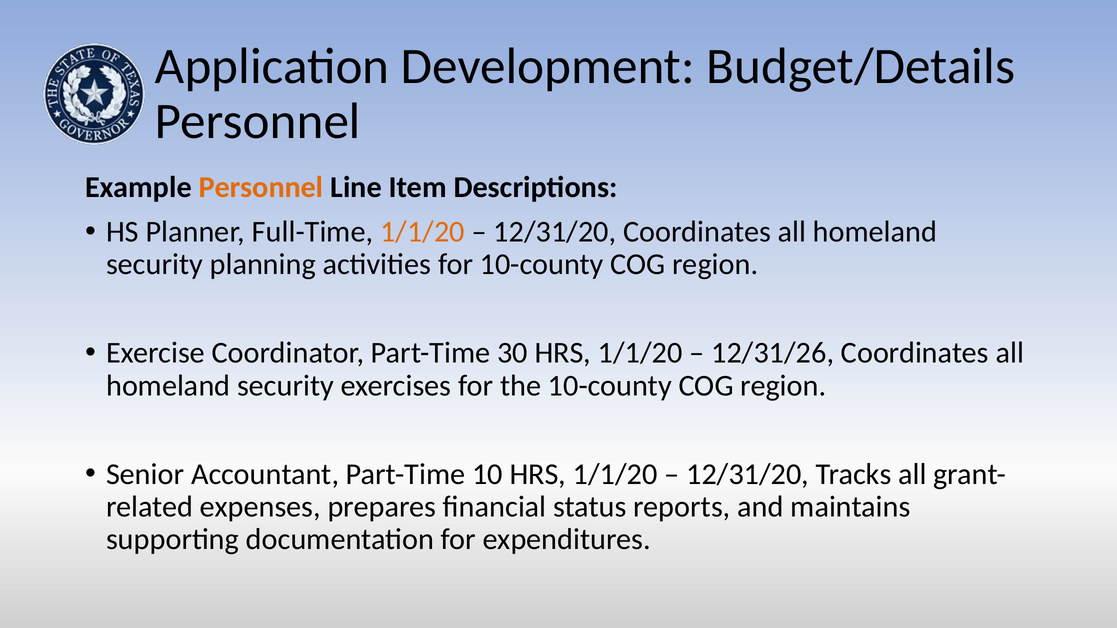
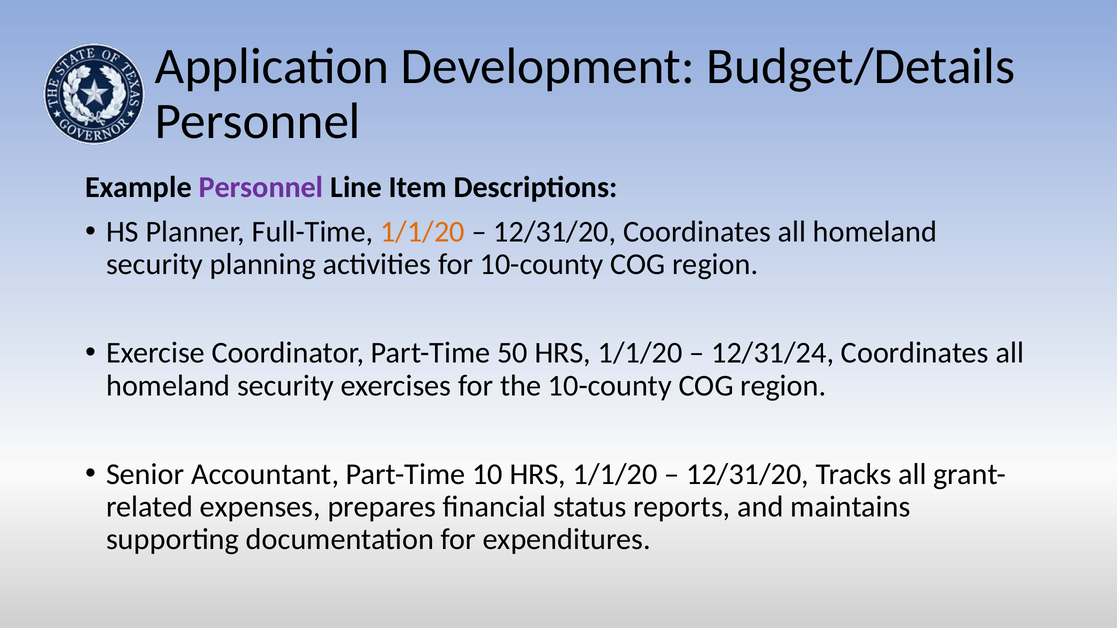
Personnel at (261, 188) colour: orange -> purple
30: 30 -> 50
12/31/26: 12/31/26 -> 12/31/24
